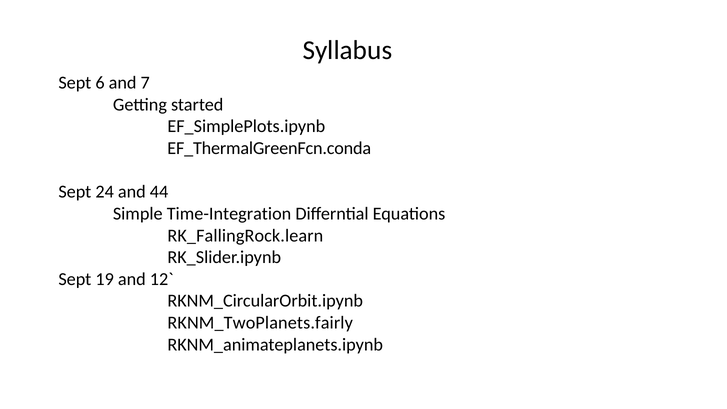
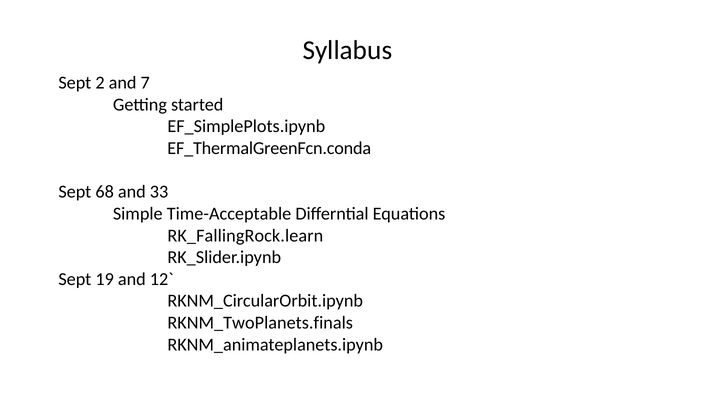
6: 6 -> 2
24: 24 -> 68
44: 44 -> 33
Time-Integration: Time-Integration -> Time-Acceptable
RKNM_TwoPlanets.fairly: RKNM_TwoPlanets.fairly -> RKNM_TwoPlanets.finals
